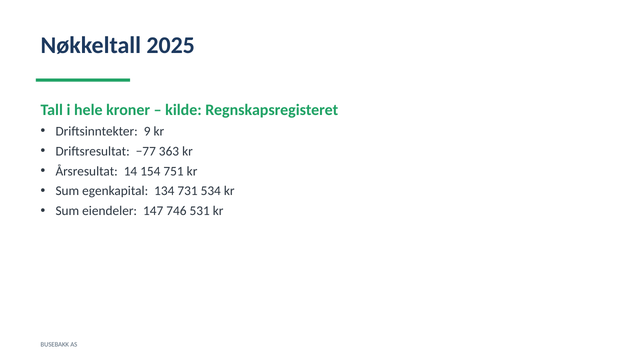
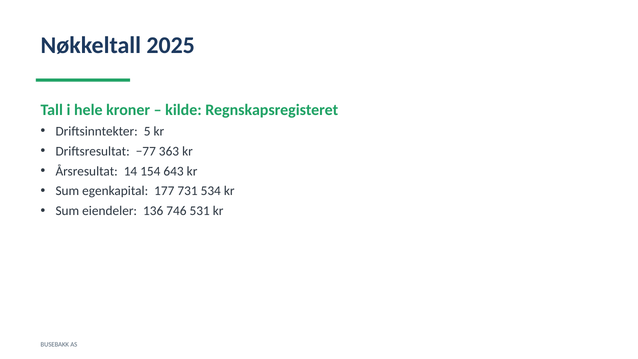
9: 9 -> 5
751: 751 -> 643
134: 134 -> 177
147: 147 -> 136
